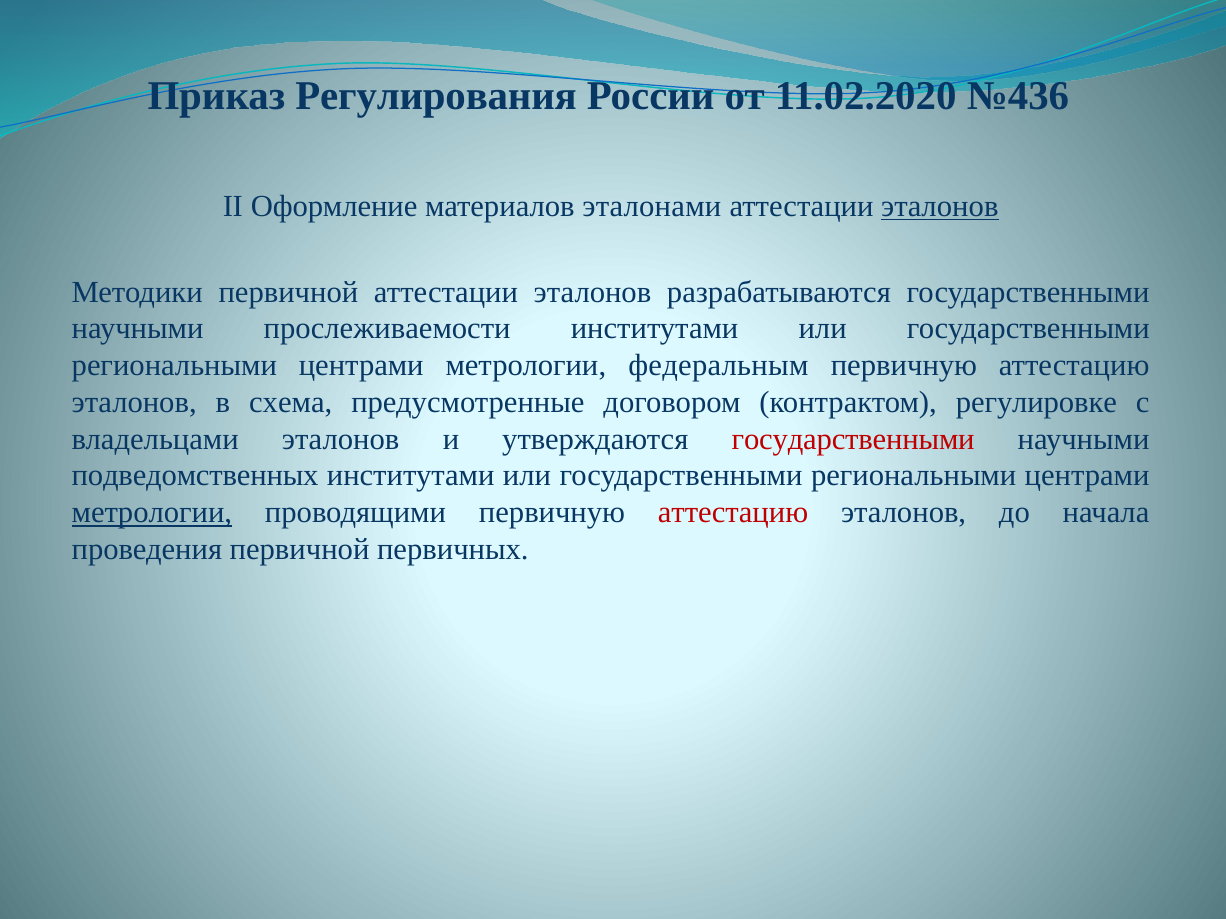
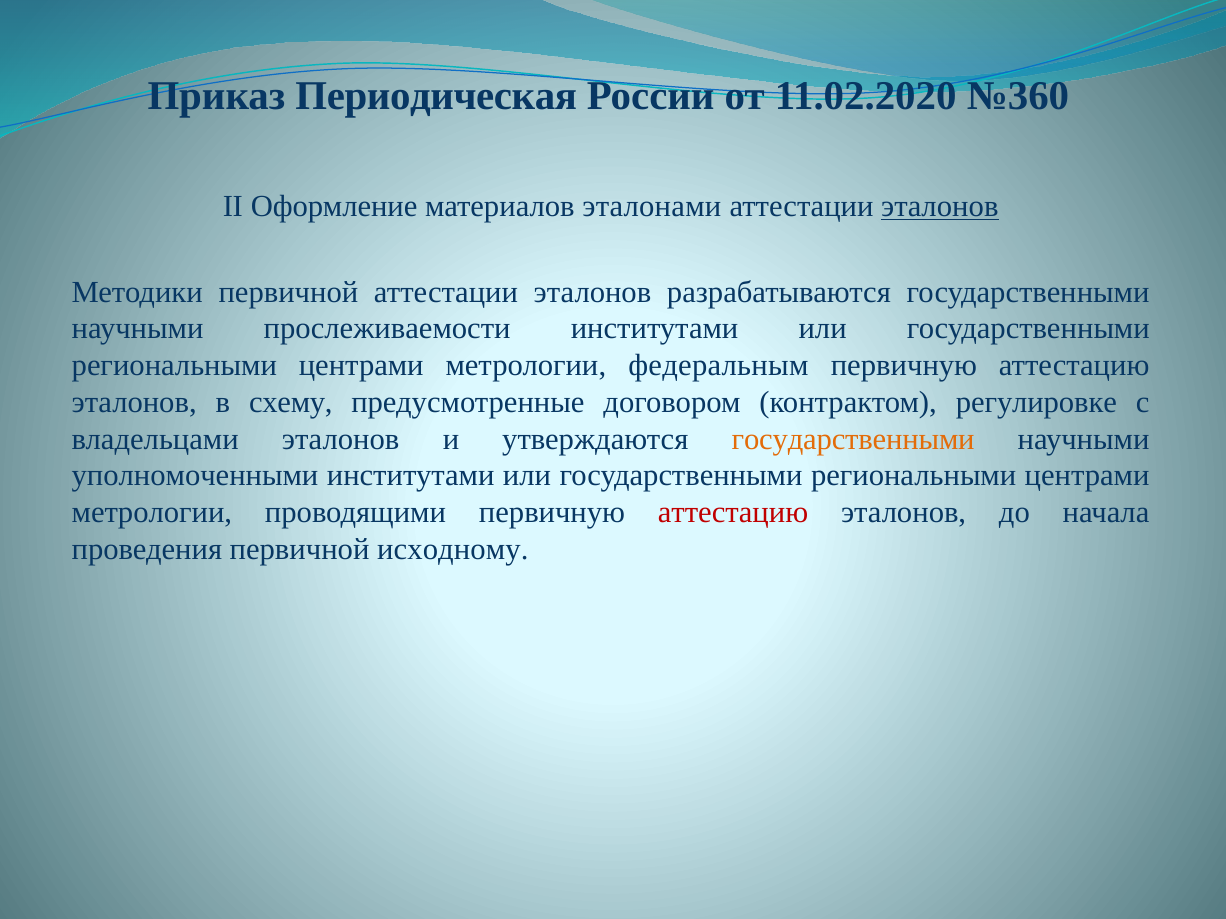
Регулирования: Регулирования -> Периодическая
№436: №436 -> №360
схема: схема -> схему
государственными at (853, 439) colour: red -> orange
подведомственных: подведомственных -> уполномоченными
метрологии at (152, 513) underline: present -> none
первичных: первичных -> исходному
